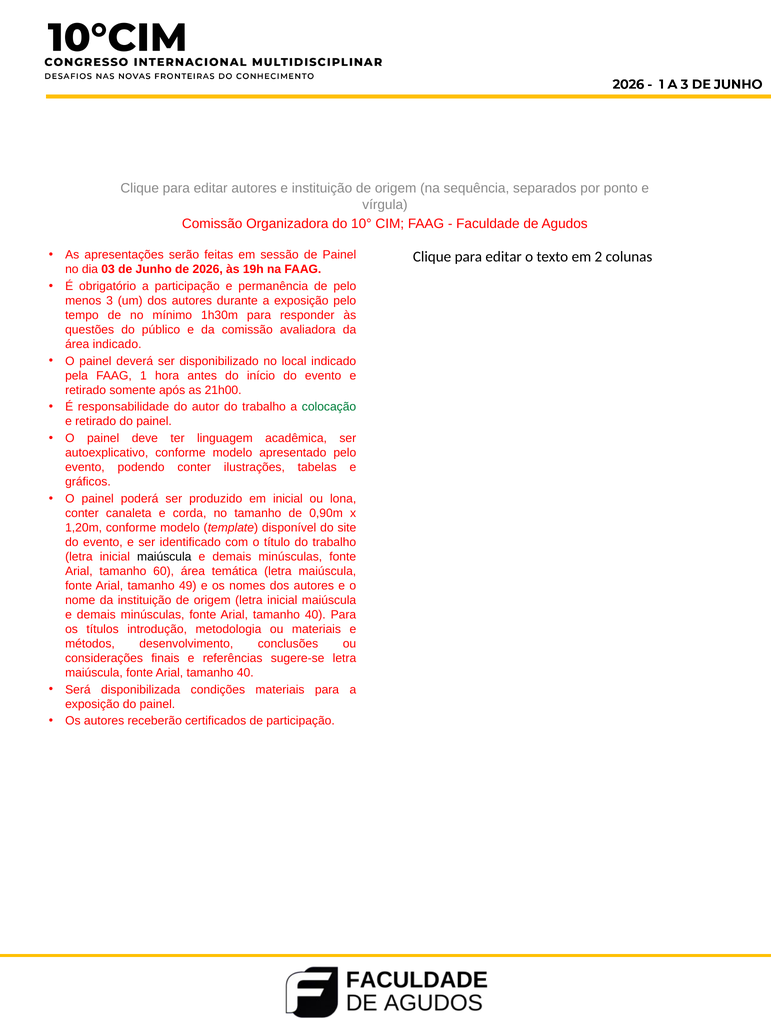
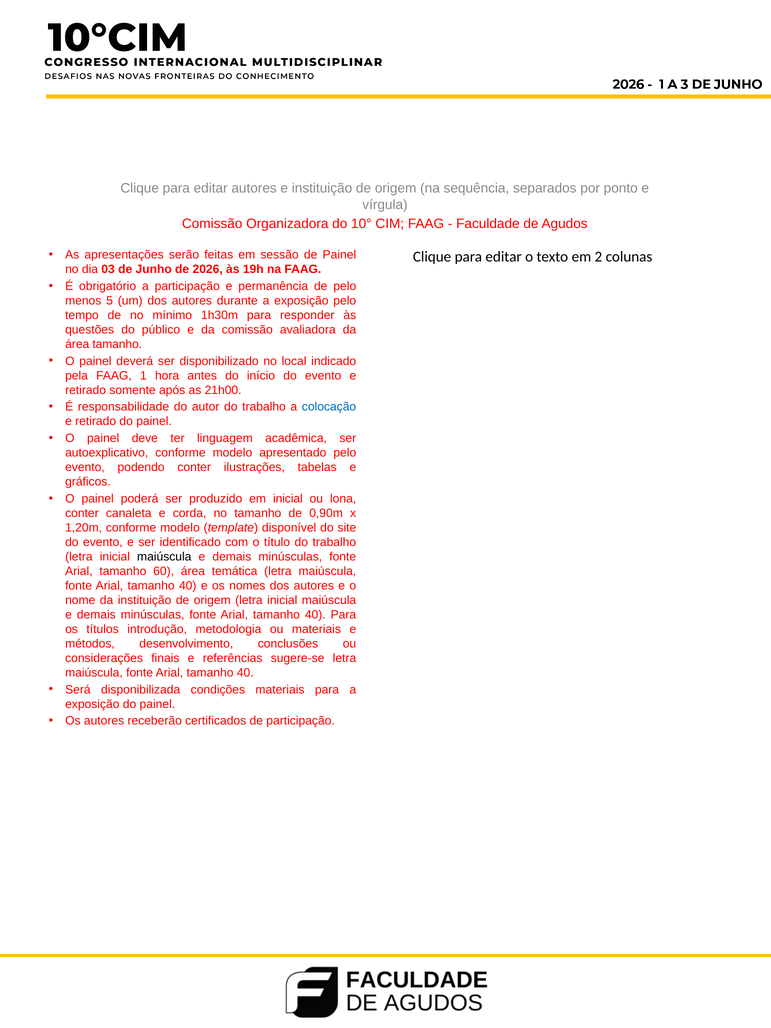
3: 3 -> 5
área indicado: indicado -> tamanho
colocação colour: green -> blue
49 at (188, 586): 49 -> 40
